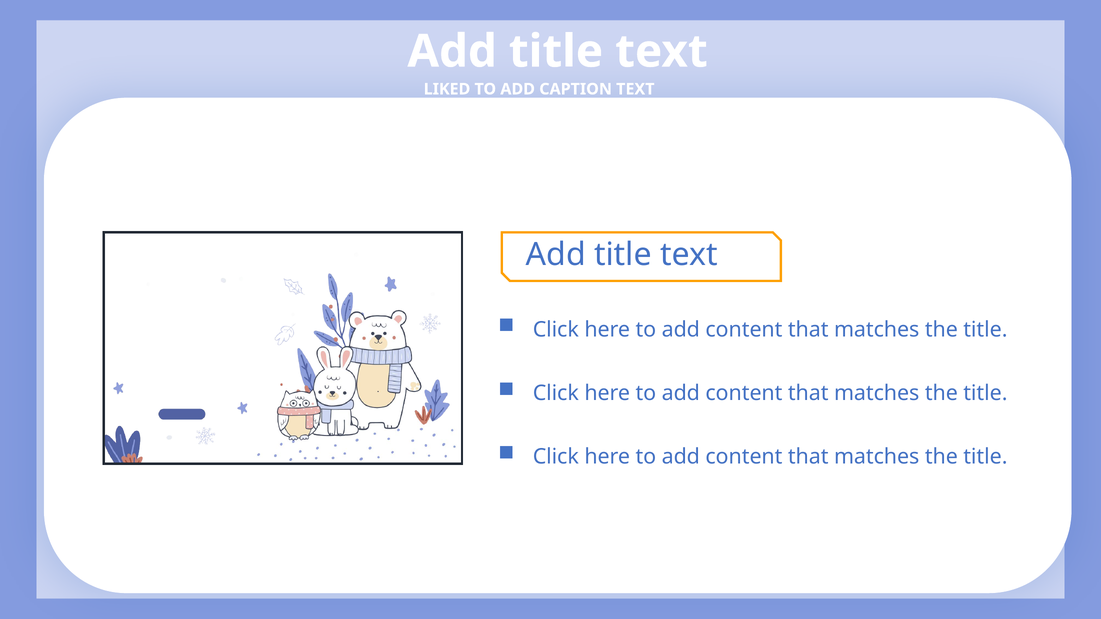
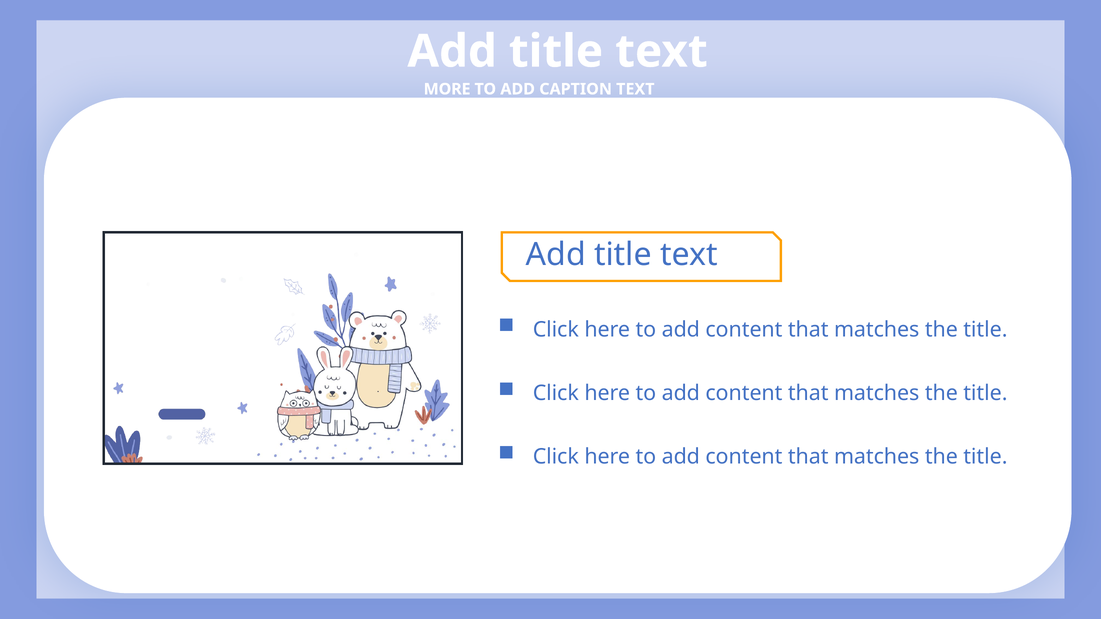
LIKED: LIKED -> MORE
